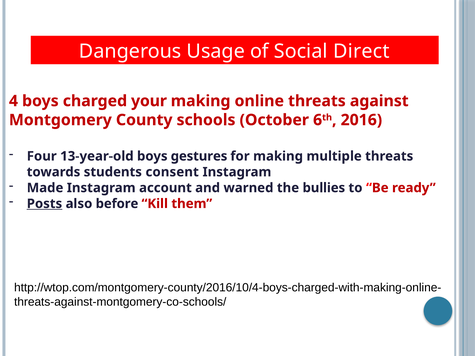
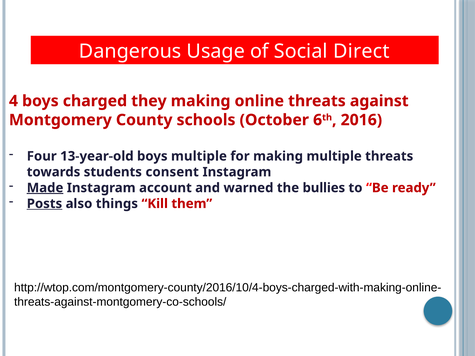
your: your -> they
boys gestures: gestures -> multiple
Made underline: none -> present
before: before -> things
